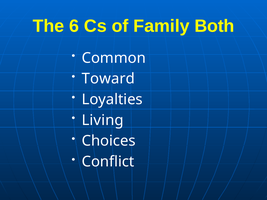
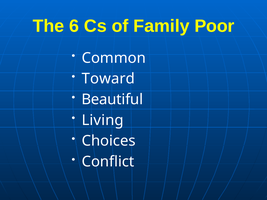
Both: Both -> Poor
Loyalties: Loyalties -> Beautiful
